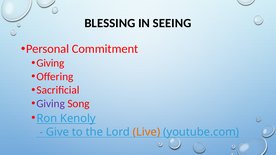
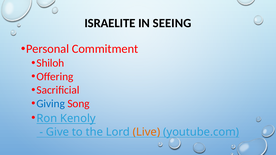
BLESSING: BLESSING -> ISRAELITE
Giving at (50, 63): Giving -> Shiloh
Giving at (51, 104) colour: purple -> blue
